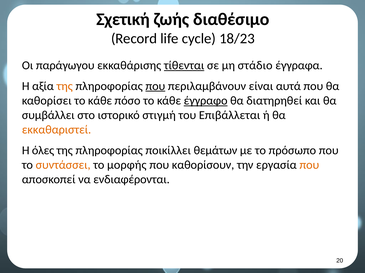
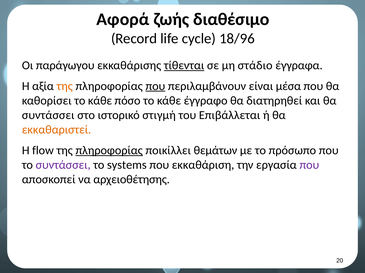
Σχετική: Σχετική -> Αφορά
18/23: 18/23 -> 18/96
αυτά: αυτά -> μέσα
έγγραφο underline: present -> none
συμβάλλει at (48, 115): συμβάλλει -> συντάσσει
όλες: όλες -> flow
πληροφορίας at (109, 151) underline: none -> present
συντάσσει at (63, 165) colour: orange -> purple
μορφής: μορφής -> systems
καθορίσουν: καθορίσουν -> εκκαθάριση
που at (309, 165) colour: orange -> purple
ενδιαφέρονται: ενδιαφέρονται -> αρχειοθέτησης
